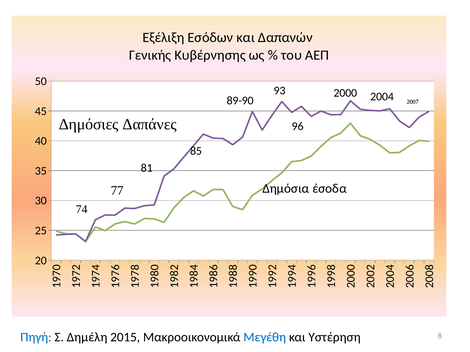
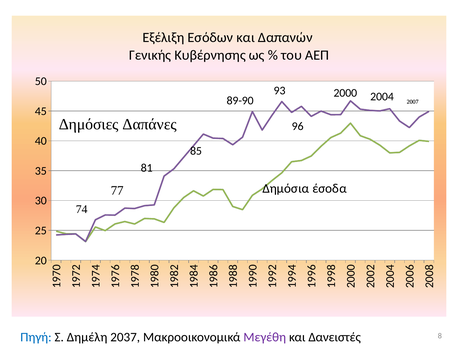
2015: 2015 -> 2037
Μεγέθη colour: blue -> purple
Υστέρηση: Υστέρηση -> Δανειστές
